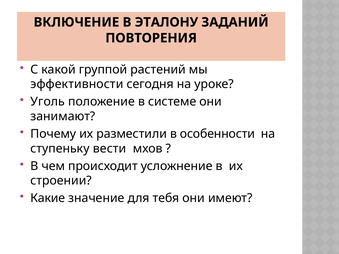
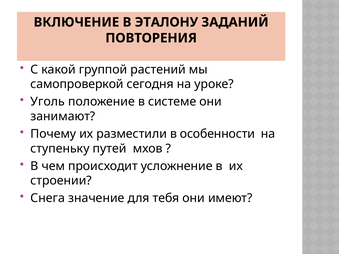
эффективности: эффективности -> самопроверкой
вести: вести -> путей
Какие: Какие -> Снега
